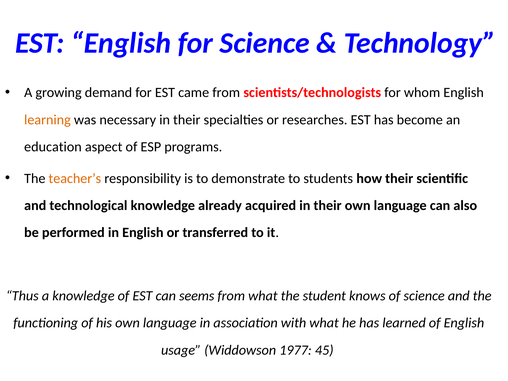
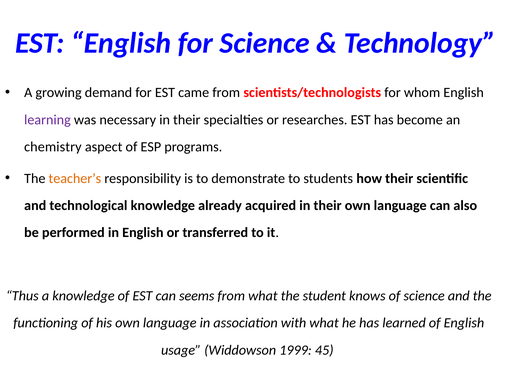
learning colour: orange -> purple
education: education -> chemistry
1977: 1977 -> 1999
